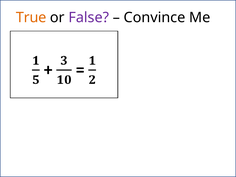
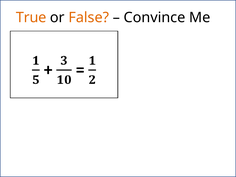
False colour: purple -> orange
